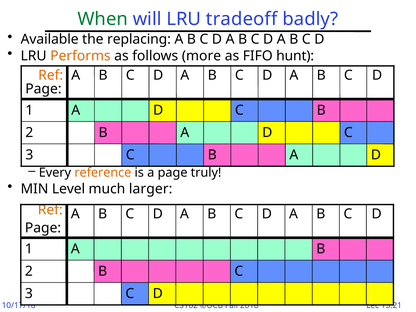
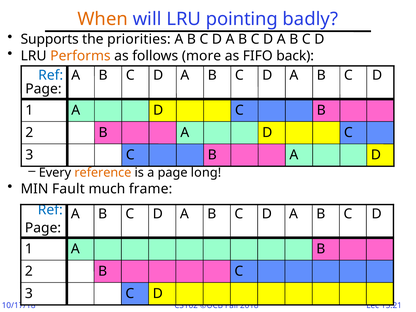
When colour: green -> orange
tradeoff: tradeoff -> pointing
Available: Available -> Supports
replacing: replacing -> priorities
hunt: hunt -> back
Ref at (51, 75) colour: orange -> blue
truly: truly -> long
Level: Level -> Fault
larger: larger -> frame
Ref at (50, 210) colour: orange -> blue
